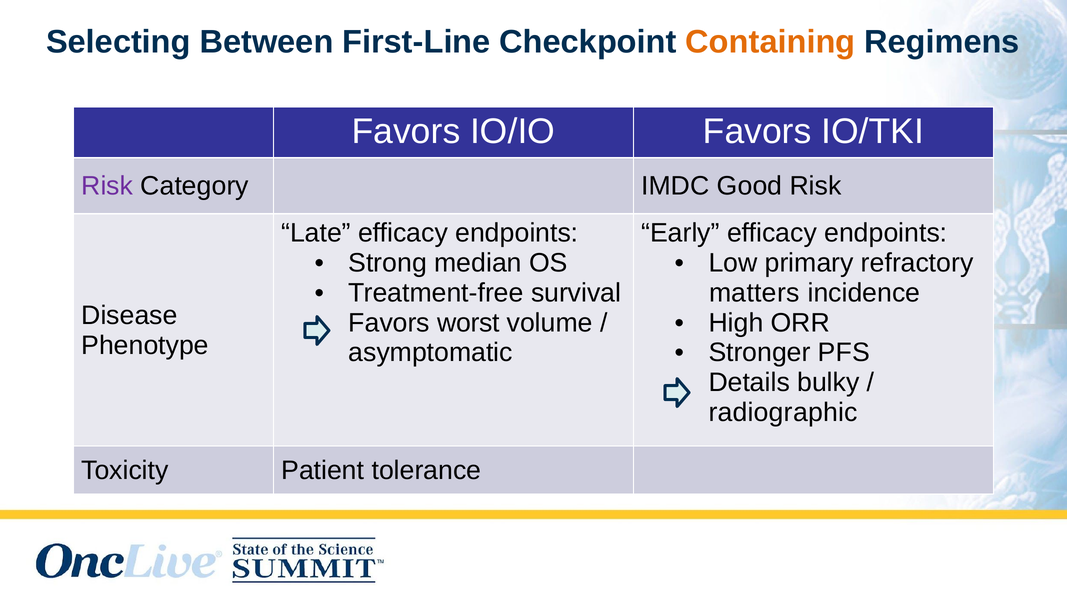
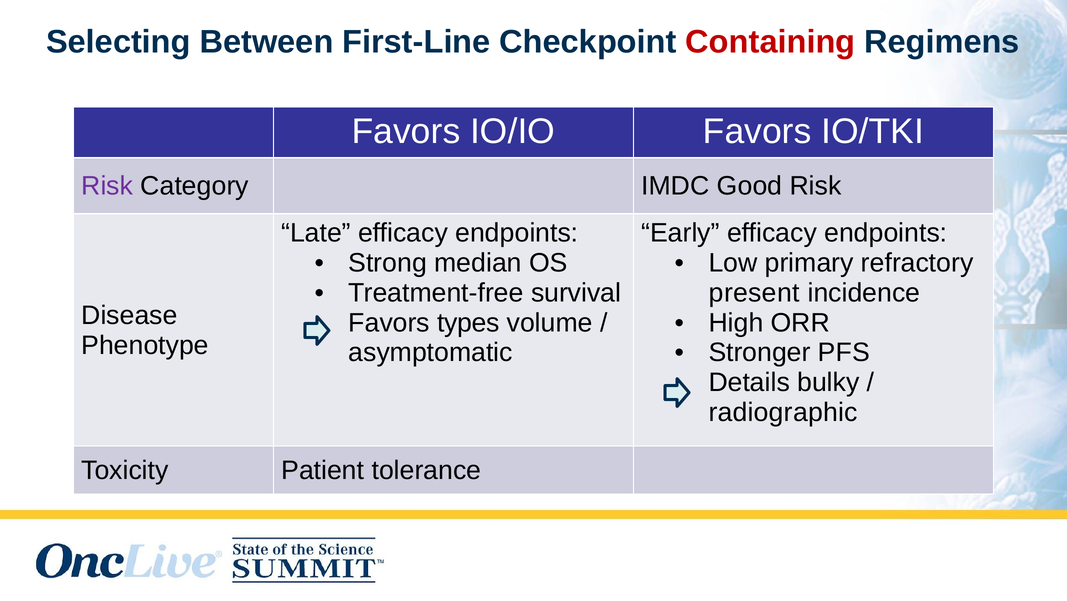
Containing colour: orange -> red
matters: matters -> present
worst: worst -> types
